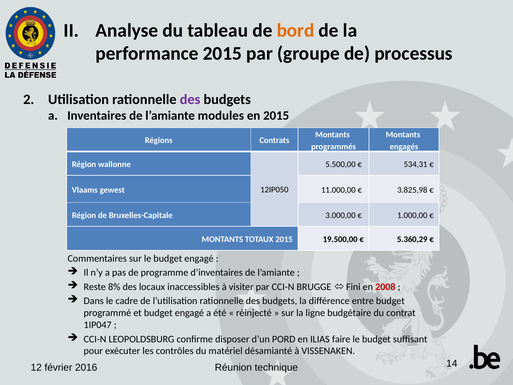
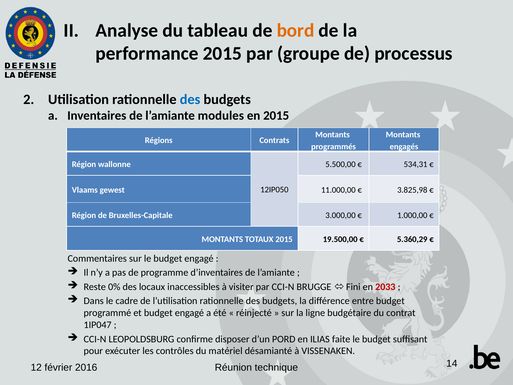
des at (190, 99) colour: purple -> blue
8%: 8% -> 0%
2008: 2008 -> 2033
faire: faire -> faite
